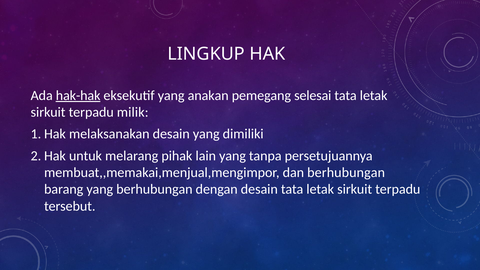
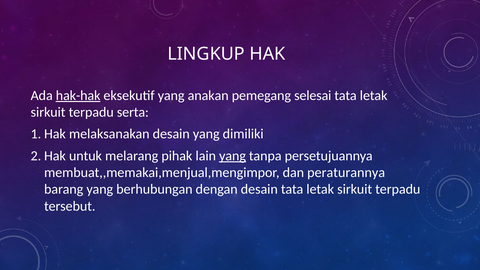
milik: milik -> serta
yang at (233, 156) underline: none -> present
dan berhubungan: berhubungan -> peraturannya
